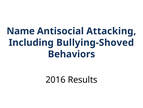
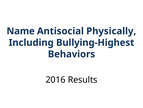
Attacking: Attacking -> Physically
Bullying-Shoved: Bullying-Shoved -> Bullying-Highest
